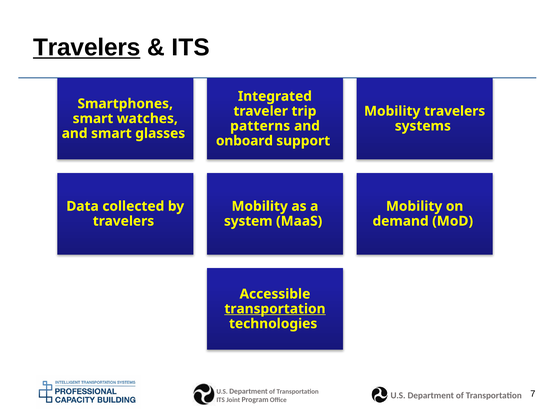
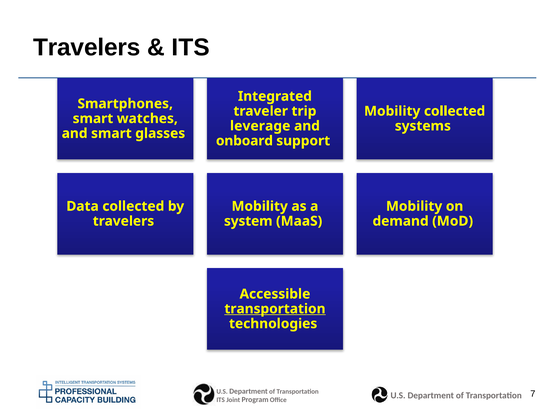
Travelers at (87, 48) underline: present -> none
Mobility travelers: travelers -> collected
patterns: patterns -> leverage
